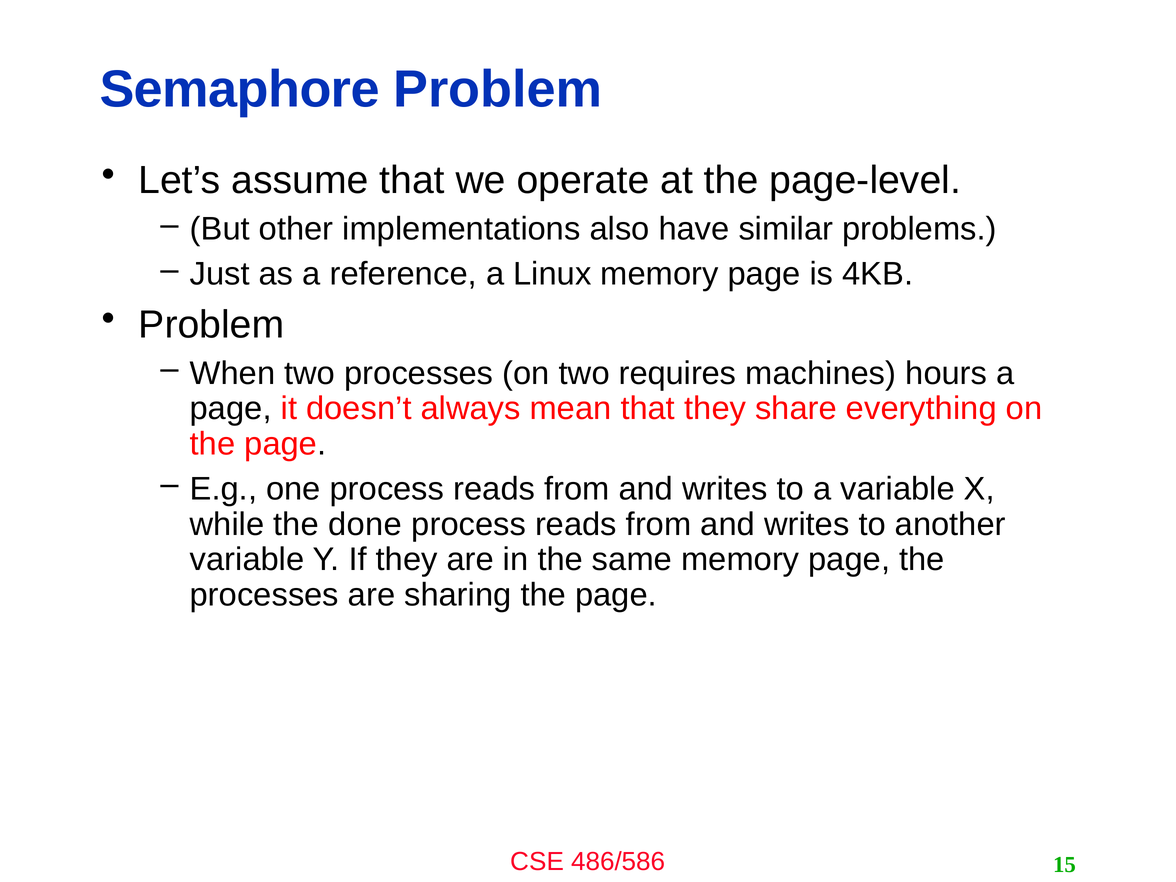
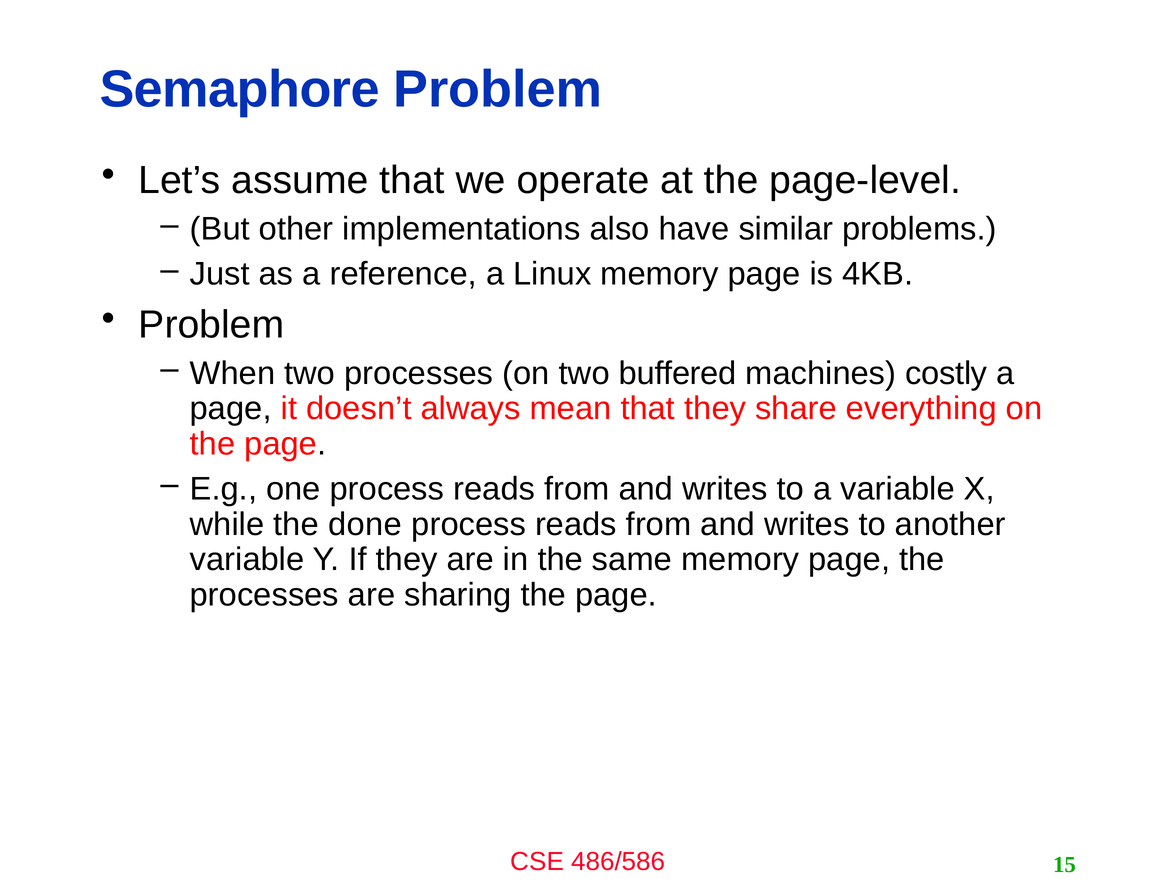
requires: requires -> buffered
hours: hours -> costly
